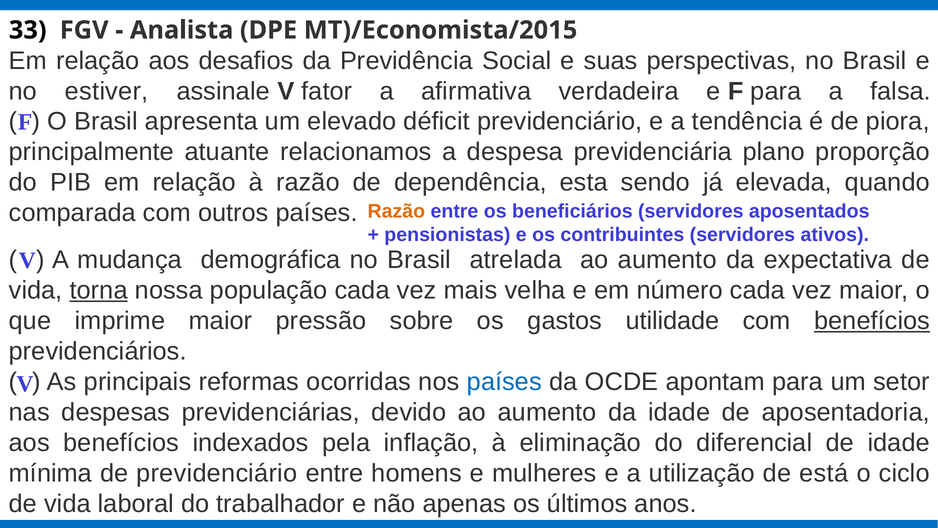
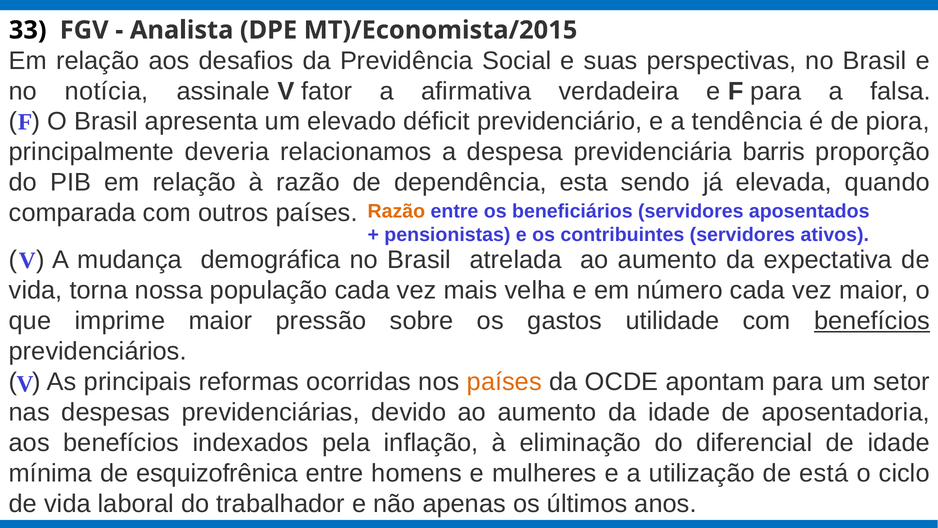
estiver: estiver -> notícia
atuante: atuante -> deveria
plano: plano -> barris
torna underline: present -> none
países at (504, 382) colour: blue -> orange
de previdenciário: previdenciário -> esquizofrênica
